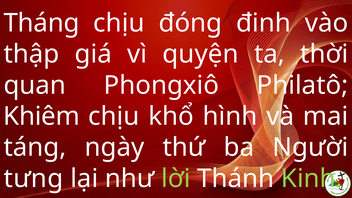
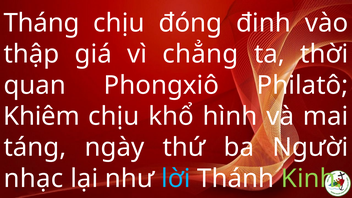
quyện: quyện -> chẳng
tưng: tưng -> nhạc
lời colour: light green -> light blue
